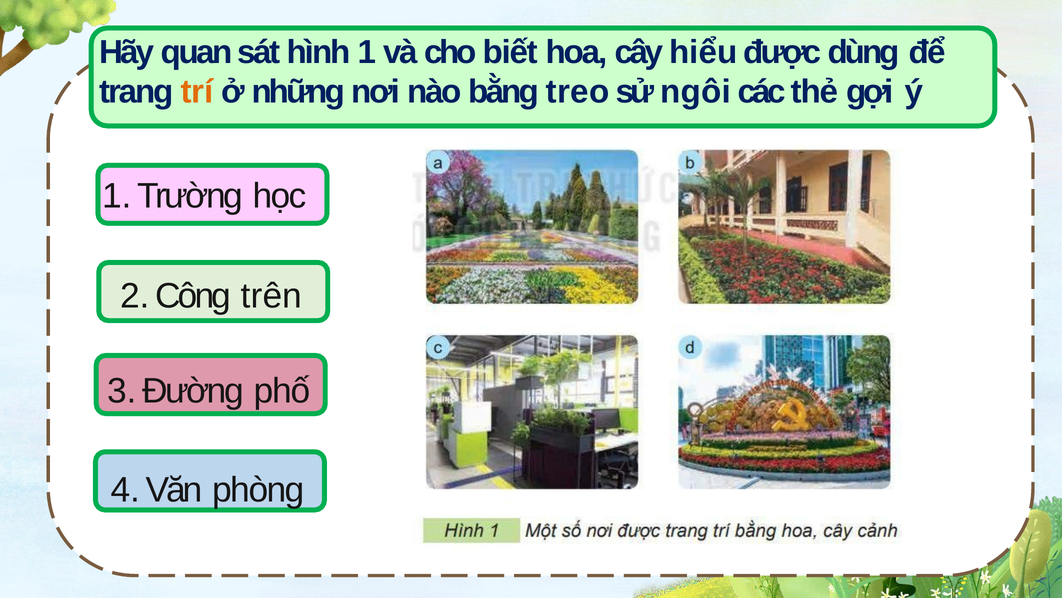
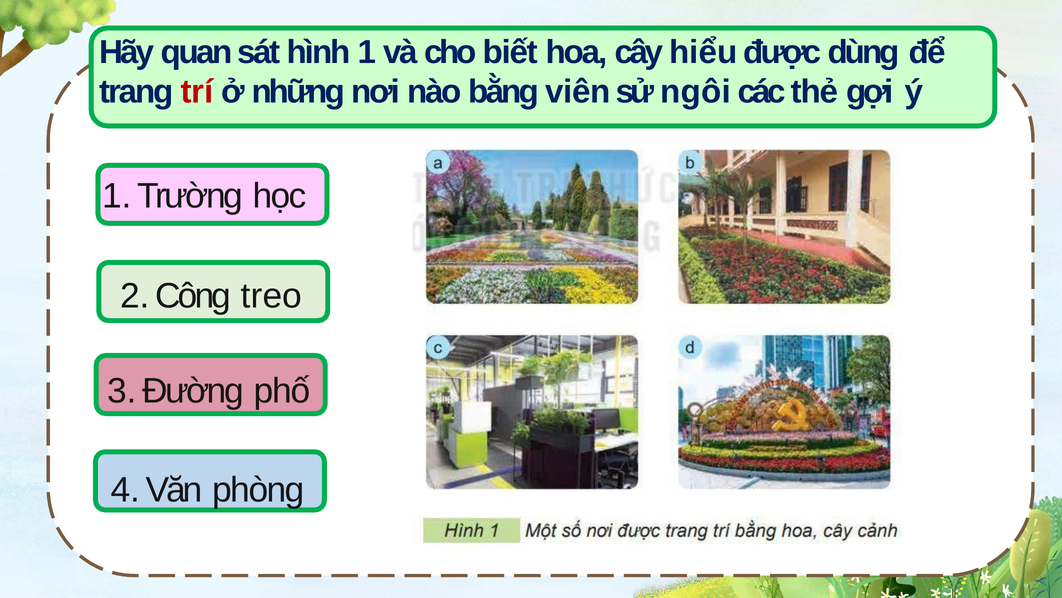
trí colour: orange -> red
treo: treo -> viên
trên: trên -> treo
